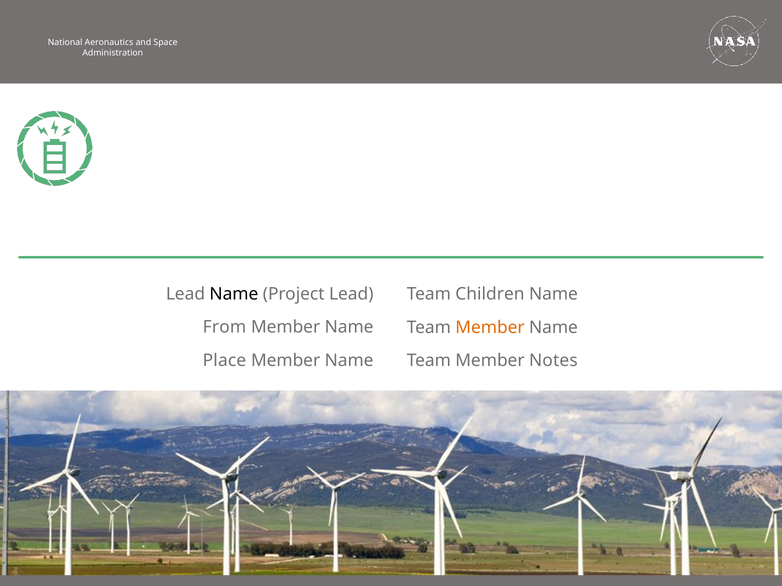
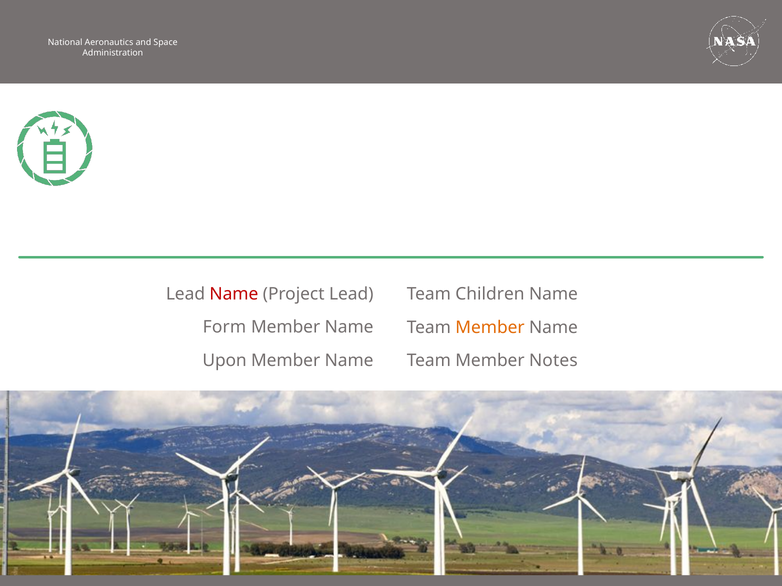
Name at (234, 294) colour: black -> red
From: From -> Form
Place: Place -> Upon
